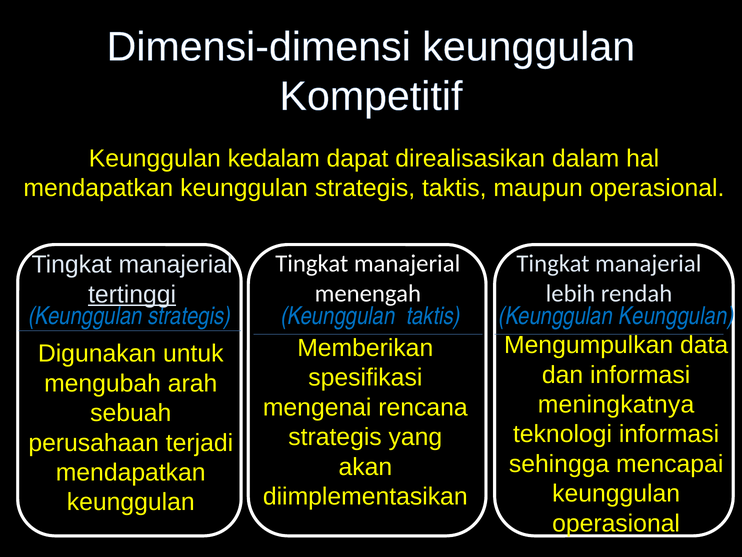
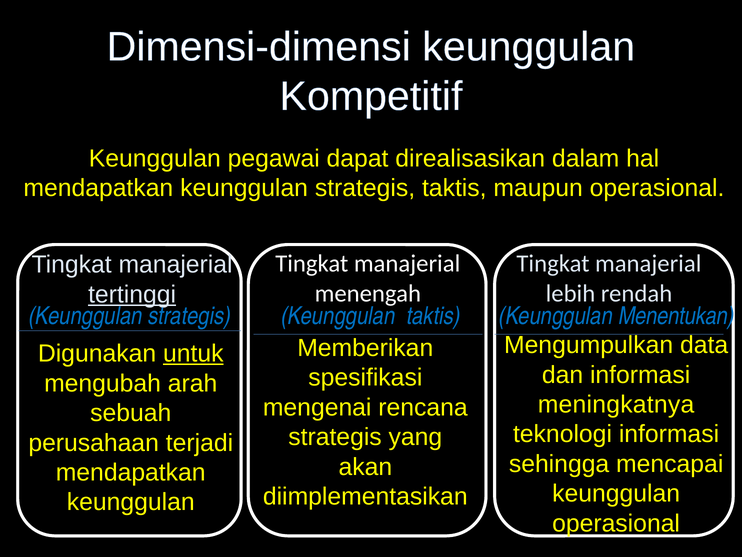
kedalam: kedalam -> pegawai
Keunggulan Keunggulan: Keunggulan -> Menentukan
untuk underline: none -> present
